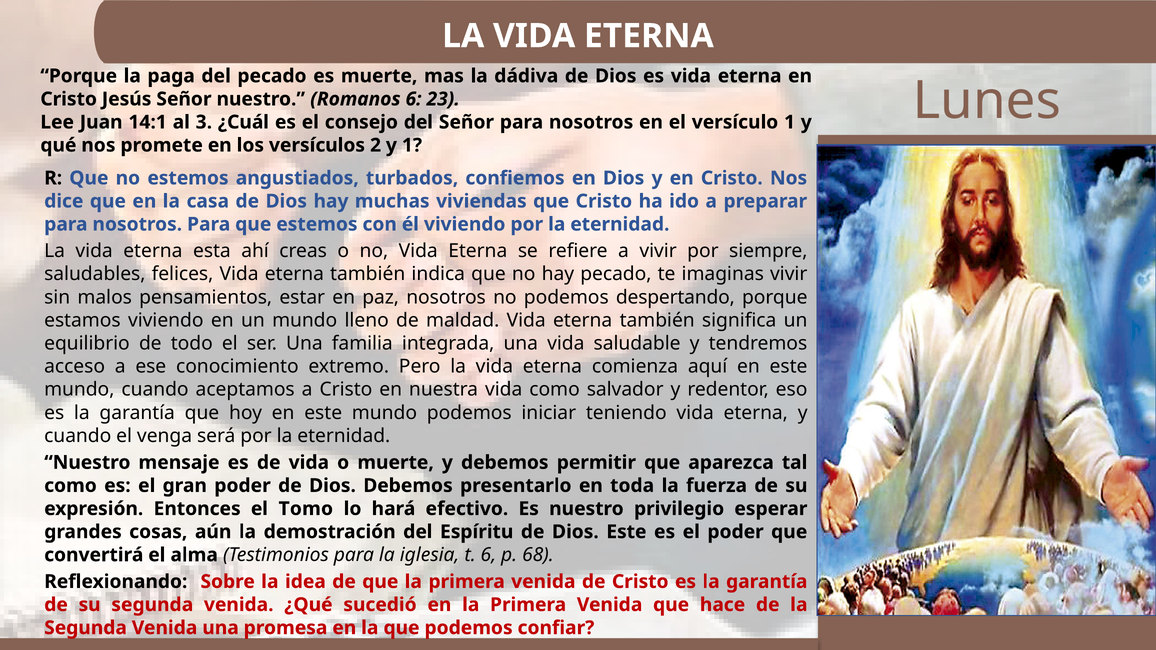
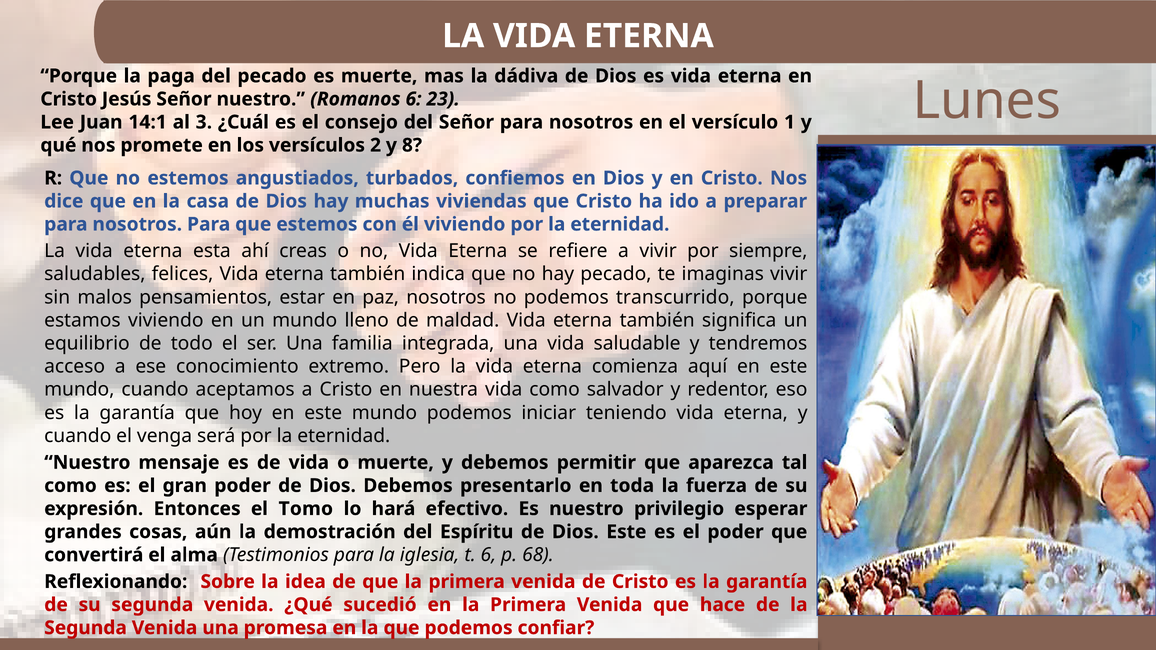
y 1: 1 -> 8
despertando: despertando -> transcurrido
